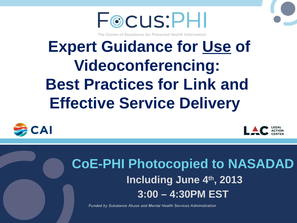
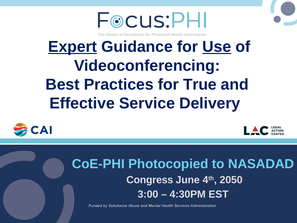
Expert underline: none -> present
Link: Link -> True
Including: Including -> Congress
2013: 2013 -> 2050
